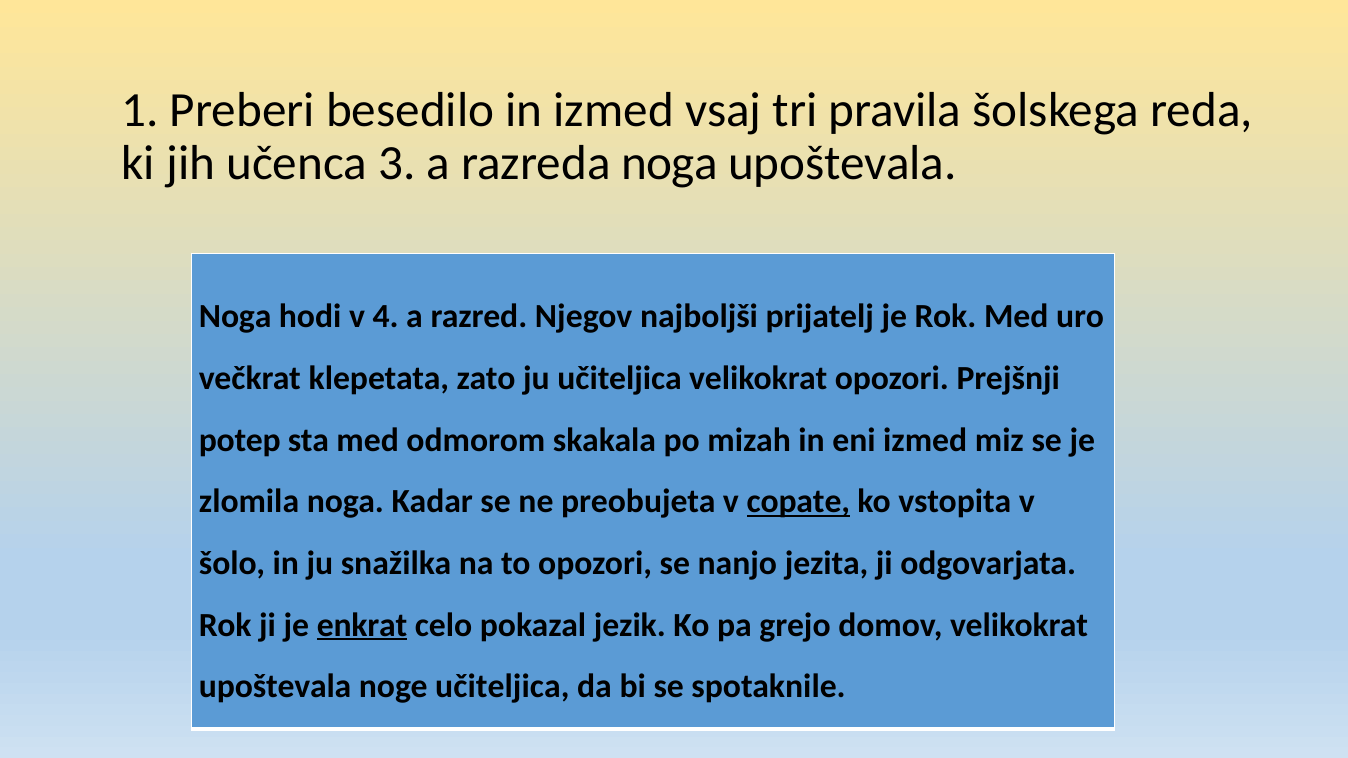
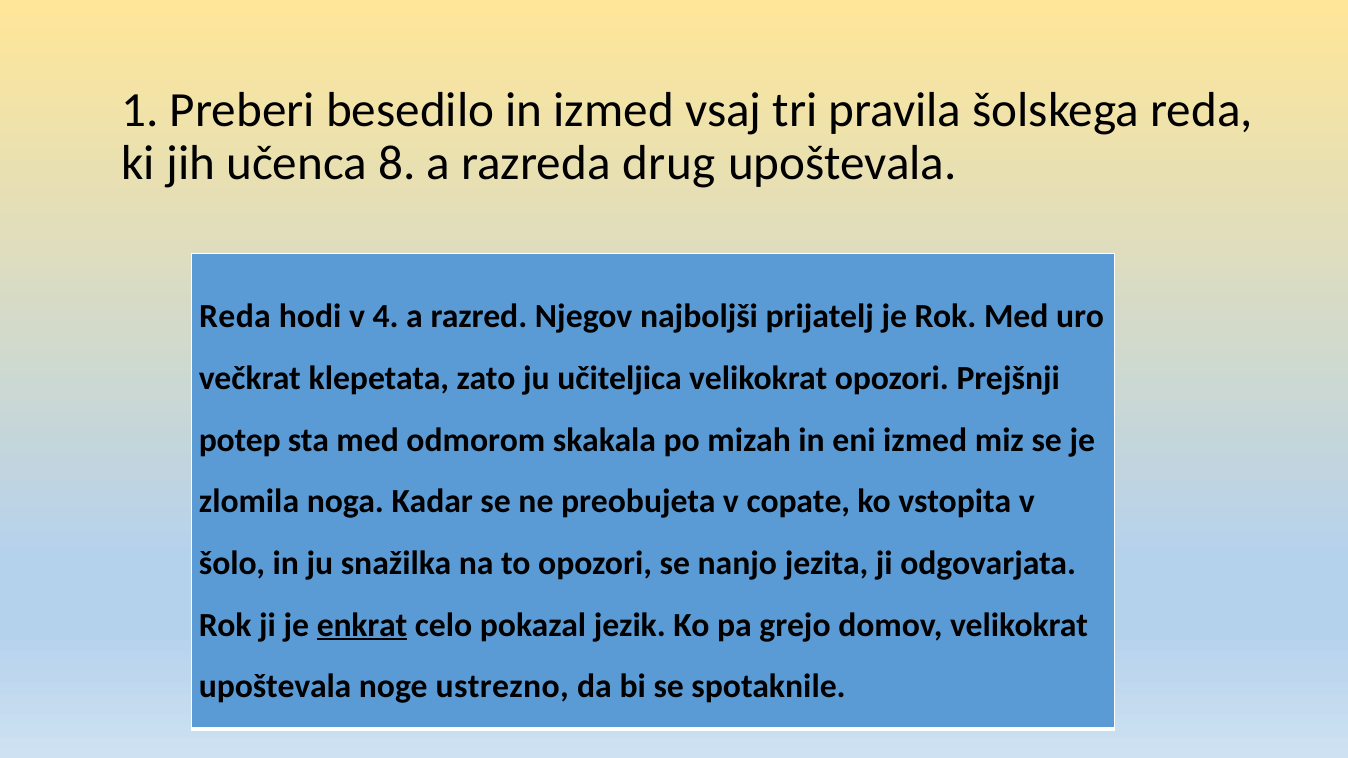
3: 3 -> 8
razreda noga: noga -> drug
Noga at (235, 317): Noga -> Reda
copate underline: present -> none
noge učiteljica: učiteljica -> ustrezno
